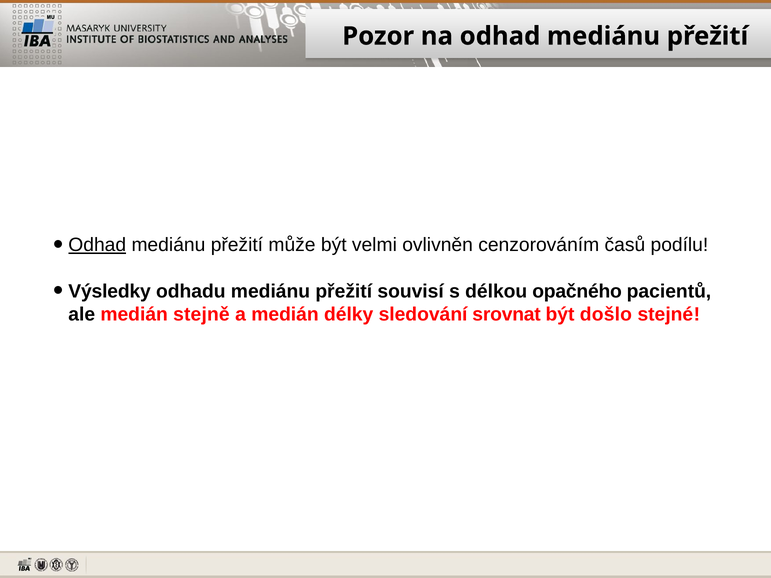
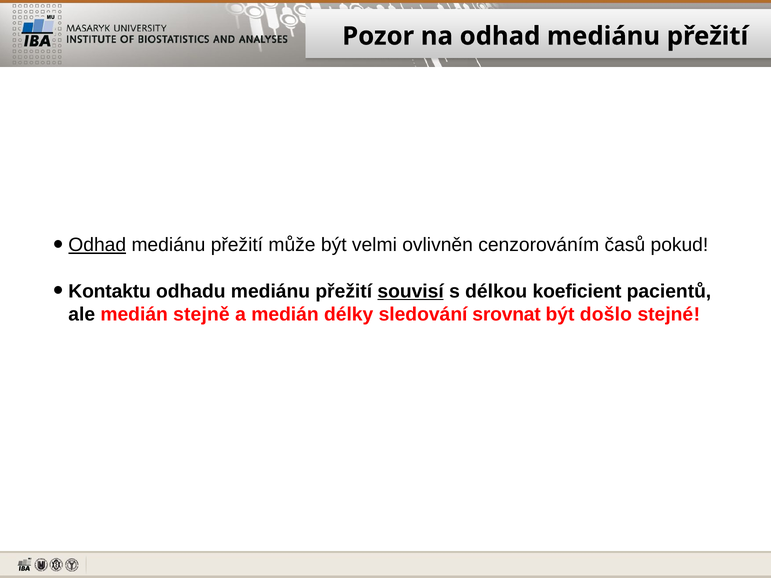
podílu: podílu -> pokud
Výsledky: Výsledky -> Kontaktu
souvisí underline: none -> present
opačného: opačného -> koeficient
